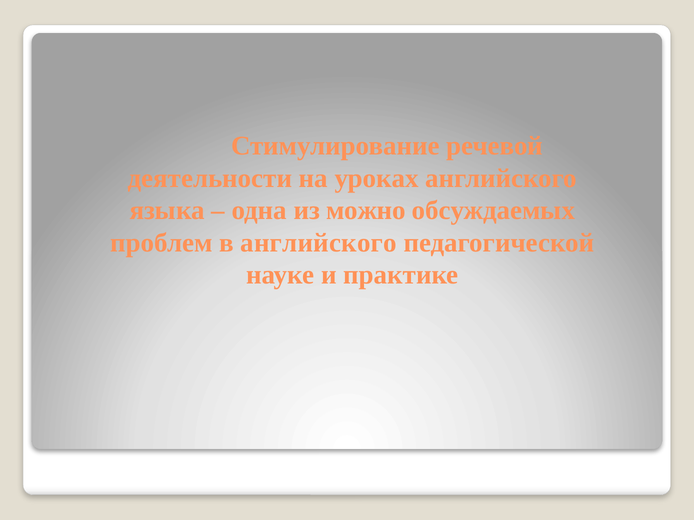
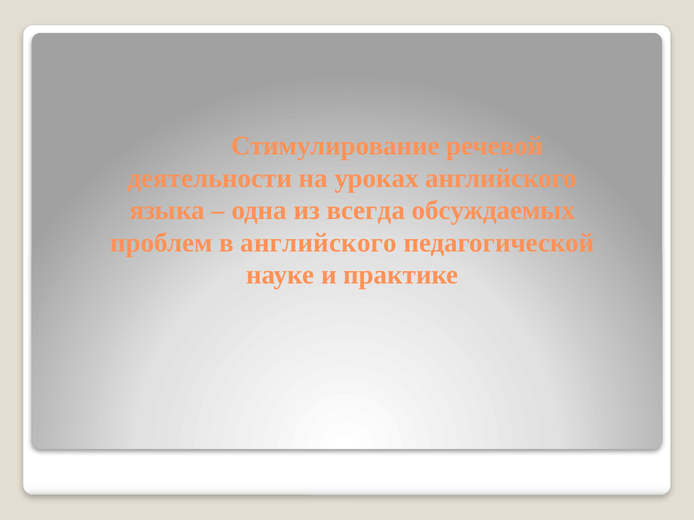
можно: можно -> всегда
